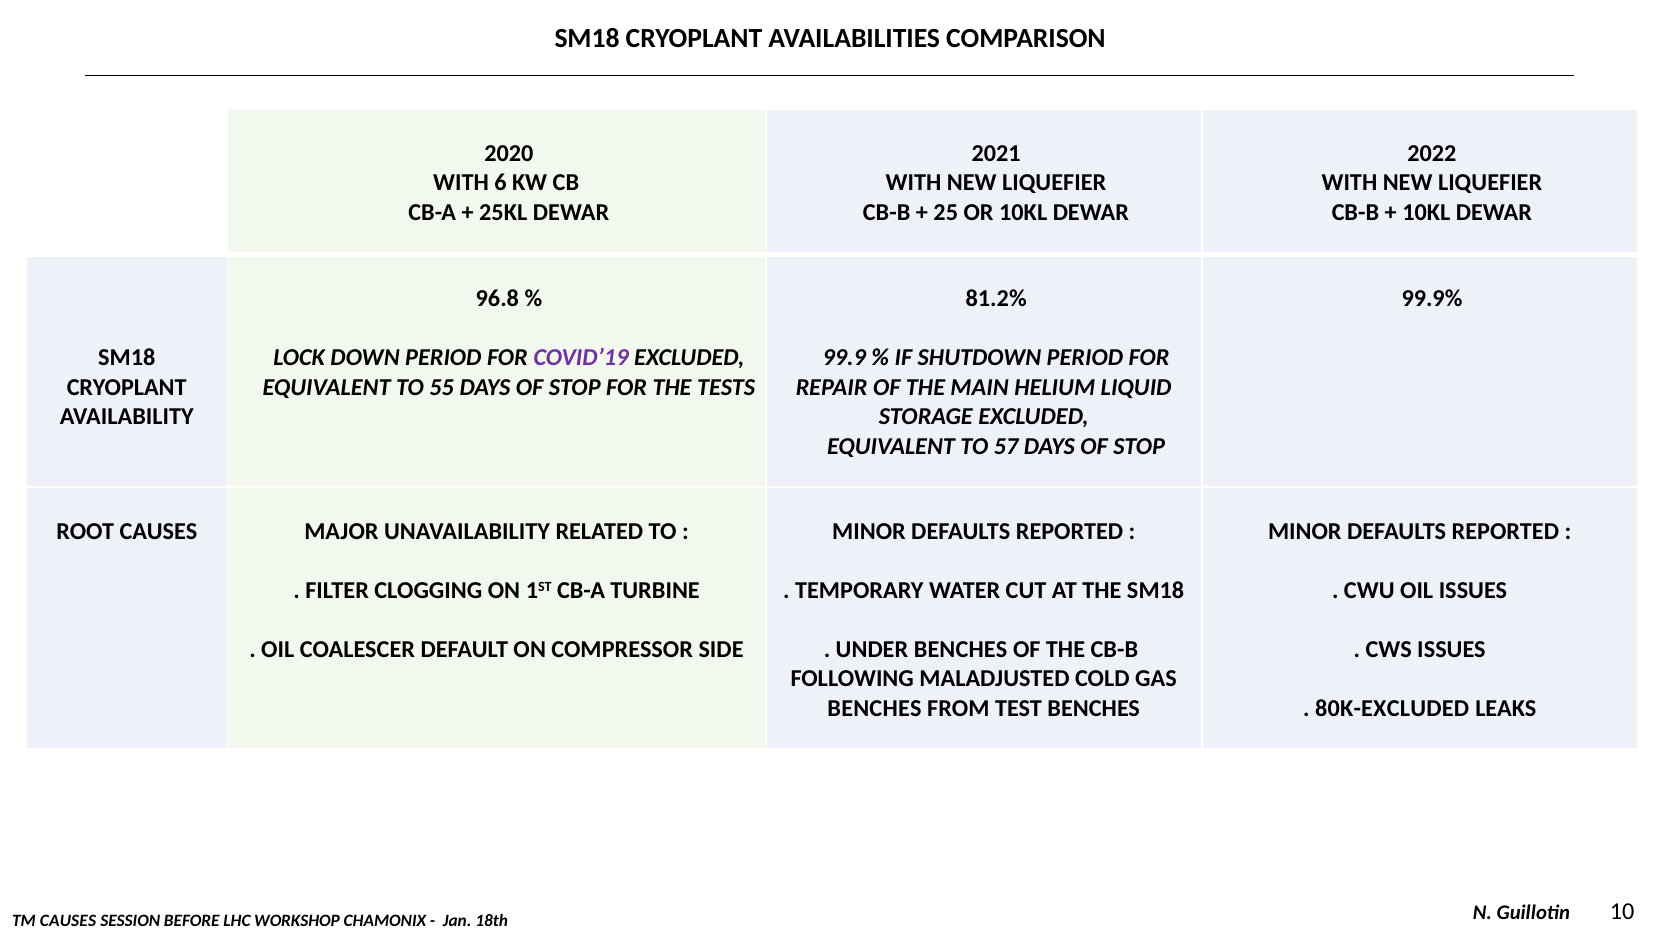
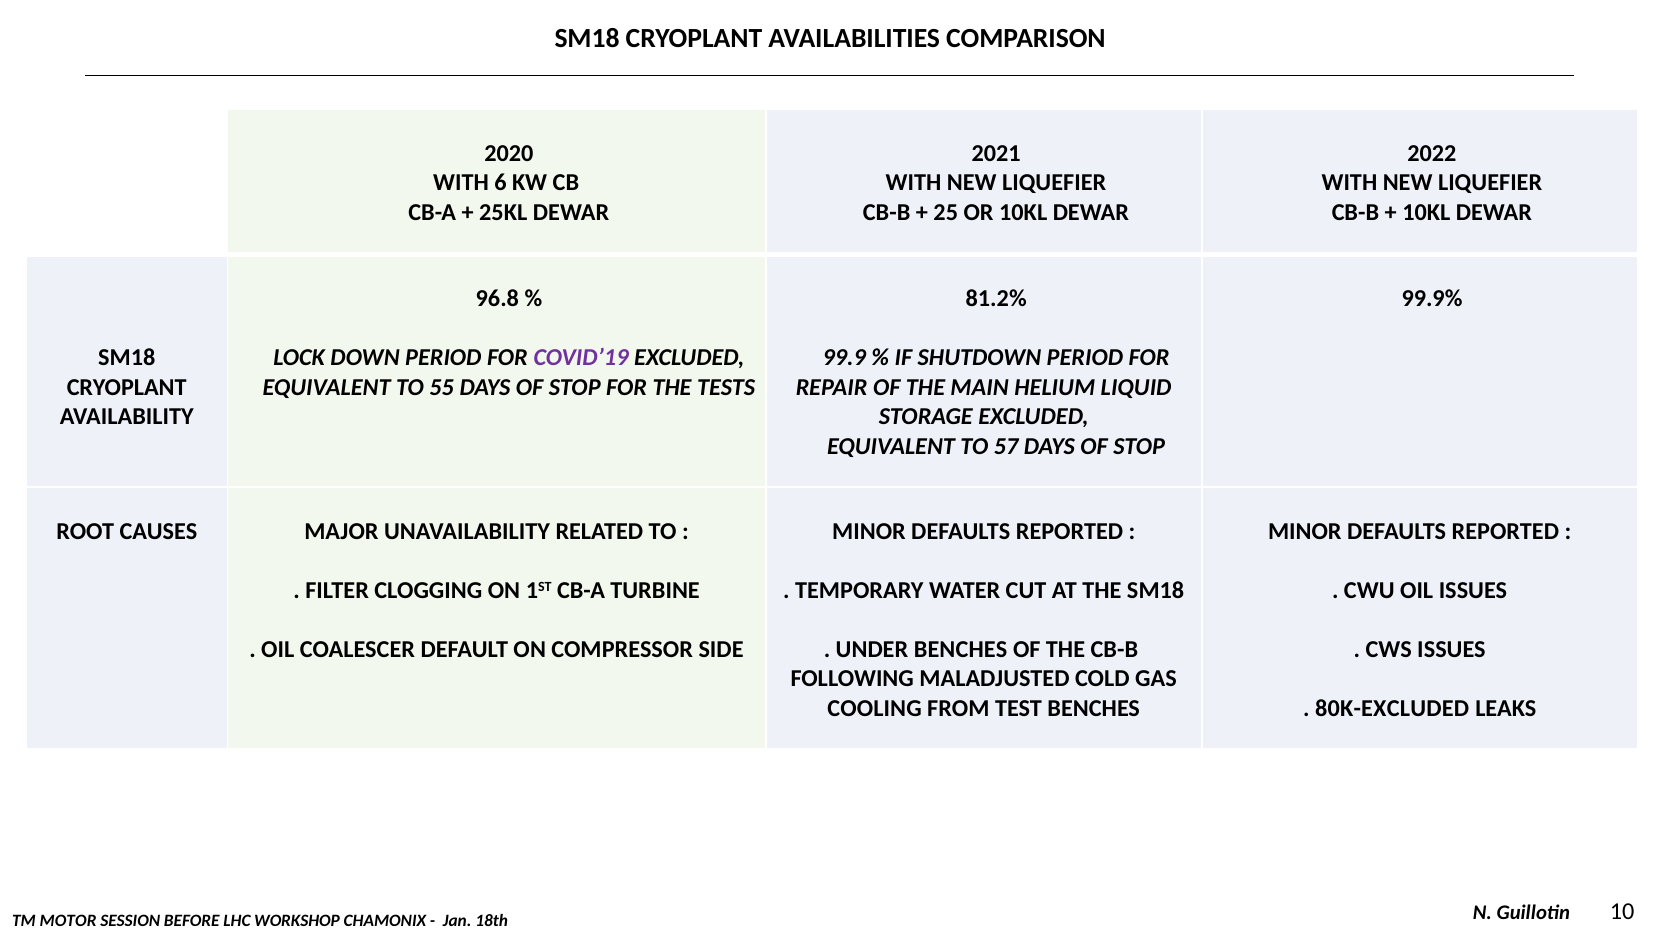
BENCHES at (874, 709): BENCHES -> COOLING
TM CAUSES: CAUSES -> MOTOR
